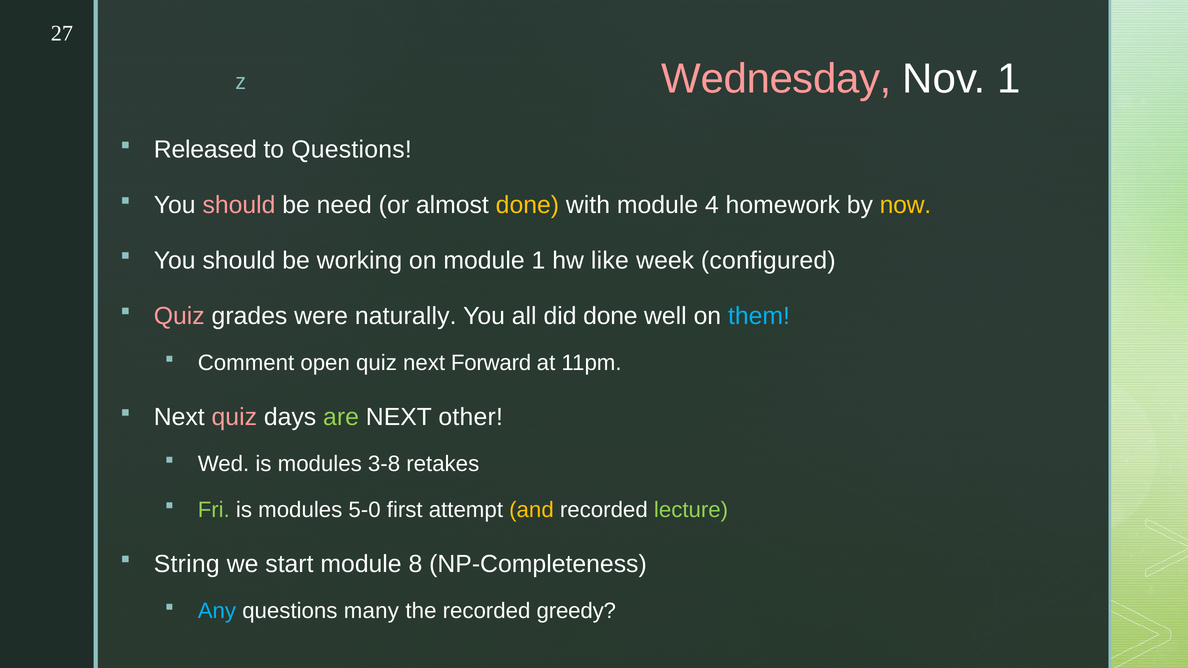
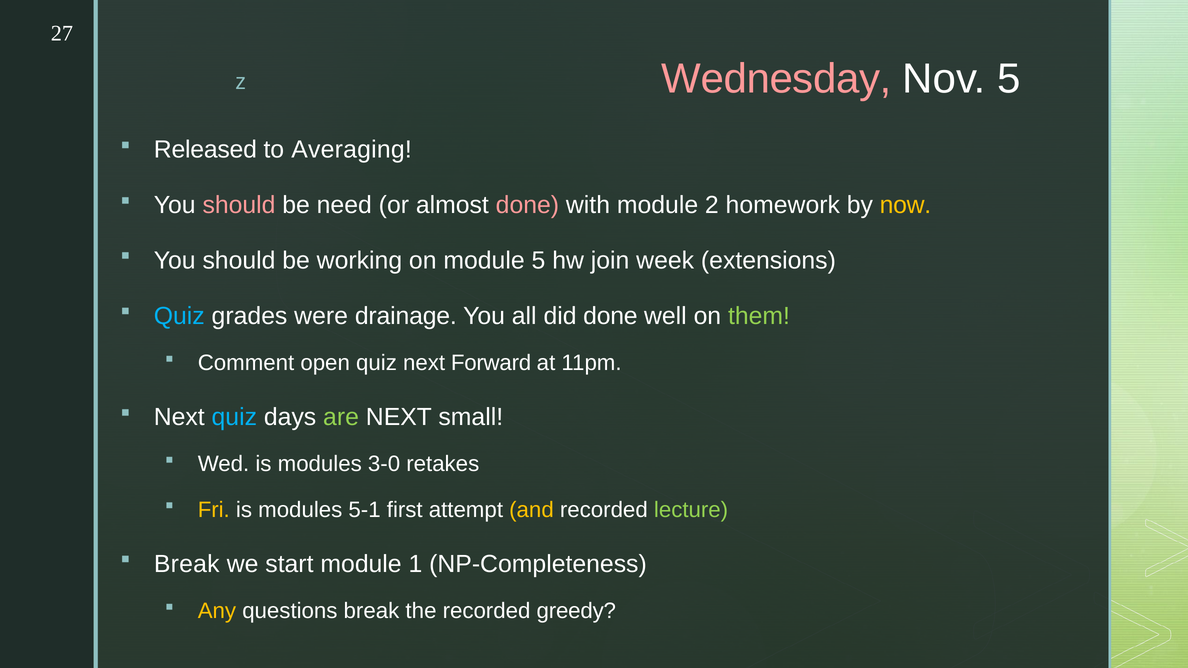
Nov 1: 1 -> 5
to Questions: Questions -> Averaging
done at (527, 205) colour: yellow -> pink
4: 4 -> 2
module 1: 1 -> 5
like: like -> join
configured: configured -> extensions
Quiz at (179, 316) colour: pink -> light blue
naturally: naturally -> drainage
them colour: light blue -> light green
quiz at (234, 417) colour: pink -> light blue
other: other -> small
3-8: 3-8 -> 3-0
Fri colour: light green -> yellow
5-0: 5-0 -> 5-1
String at (187, 564): String -> Break
8: 8 -> 1
Any colour: light blue -> yellow
questions many: many -> break
